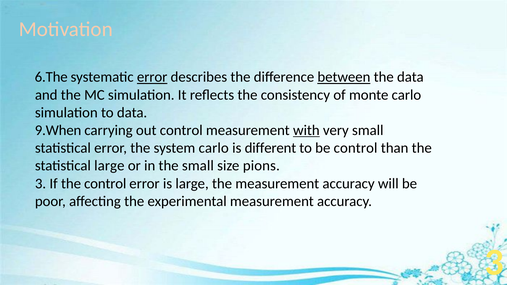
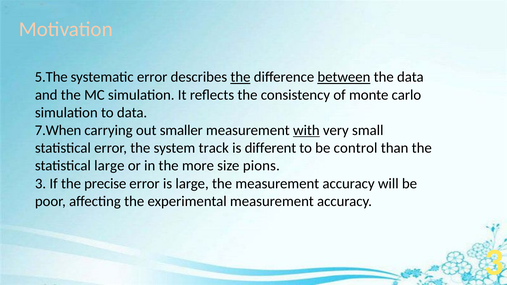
6.The: 6.The -> 5.The
error at (152, 77) underline: present -> none
the at (240, 77) underline: none -> present
9.When: 9.When -> 7.When
out control: control -> smaller
system carlo: carlo -> track
the small: small -> more
the control: control -> precise
